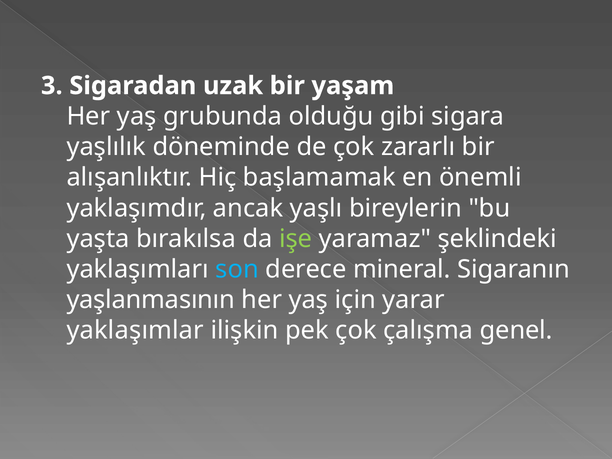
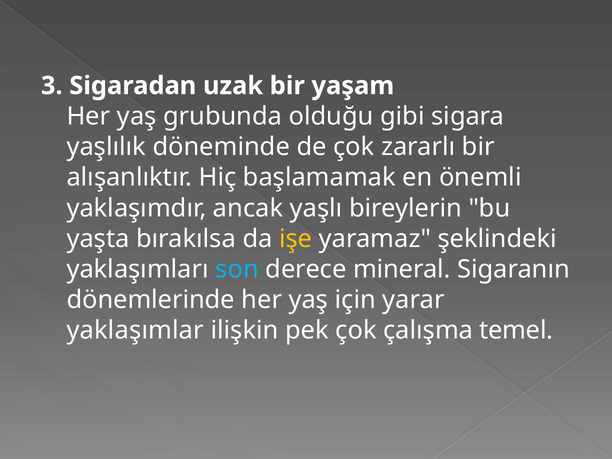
işe colour: light green -> yellow
yaşlanmasının: yaşlanmasının -> dönemlerinde
genel: genel -> temel
